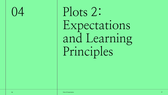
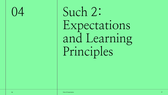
Plots: Plots -> Such
